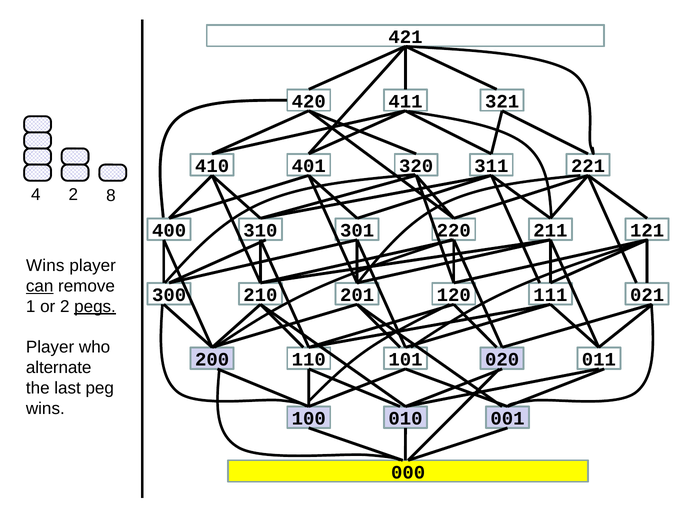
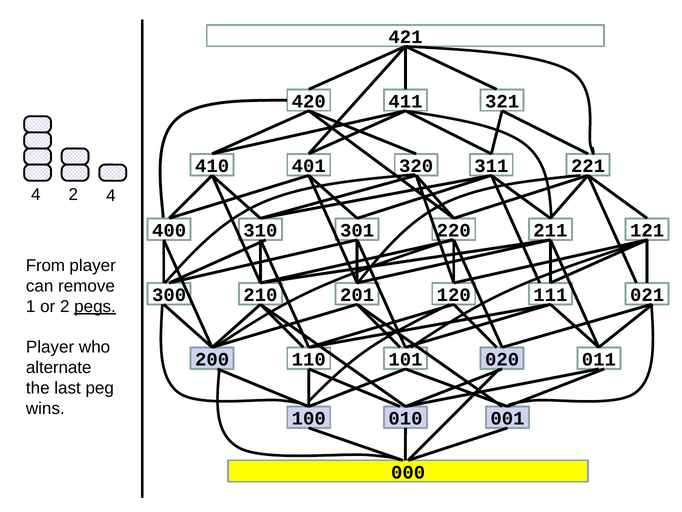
4 8: 8 -> 4
Wins at (45, 265): Wins -> From
can underline: present -> none
